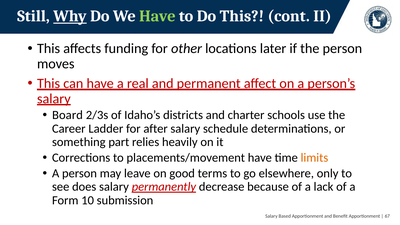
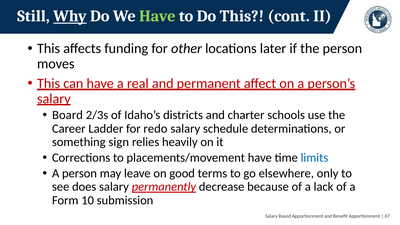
after: after -> redo
part: part -> sign
limits colour: orange -> blue
